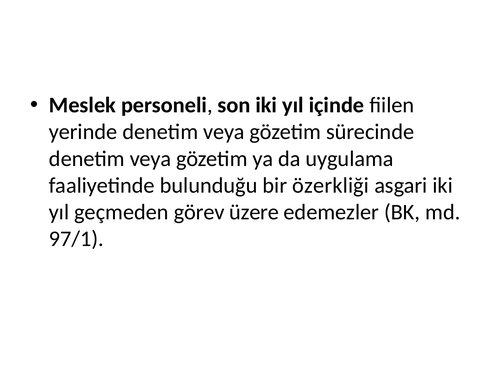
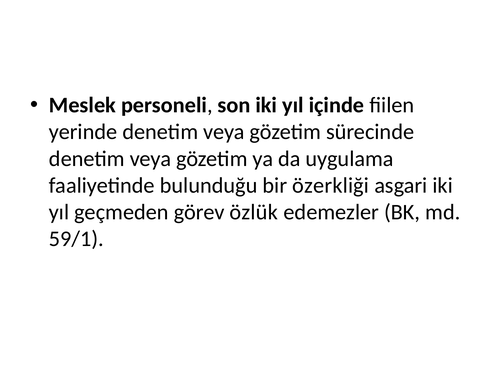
üzere: üzere -> özlük
97/1: 97/1 -> 59/1
